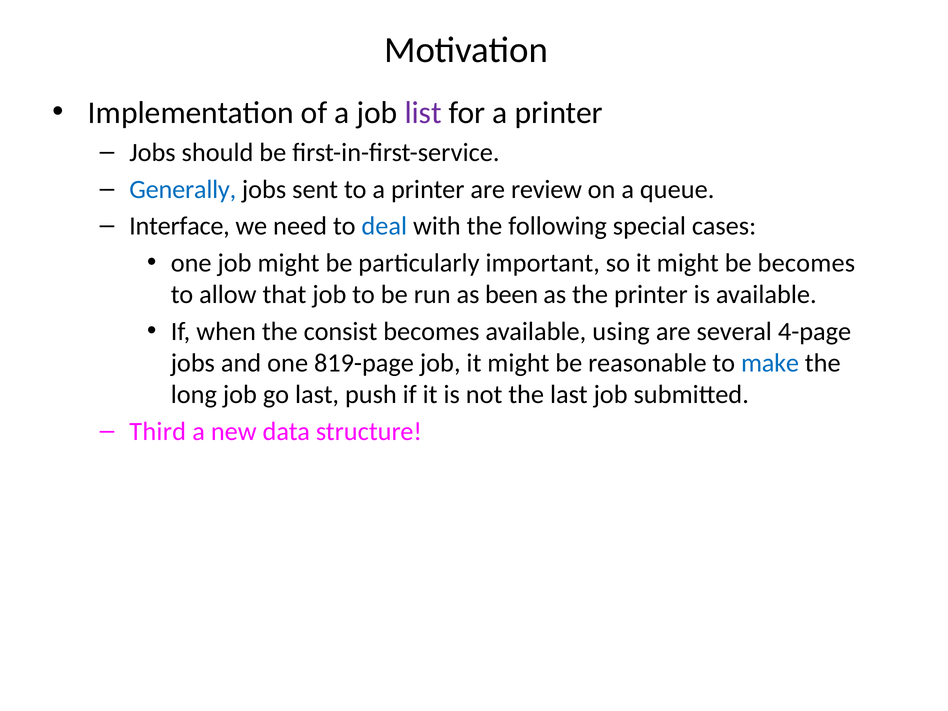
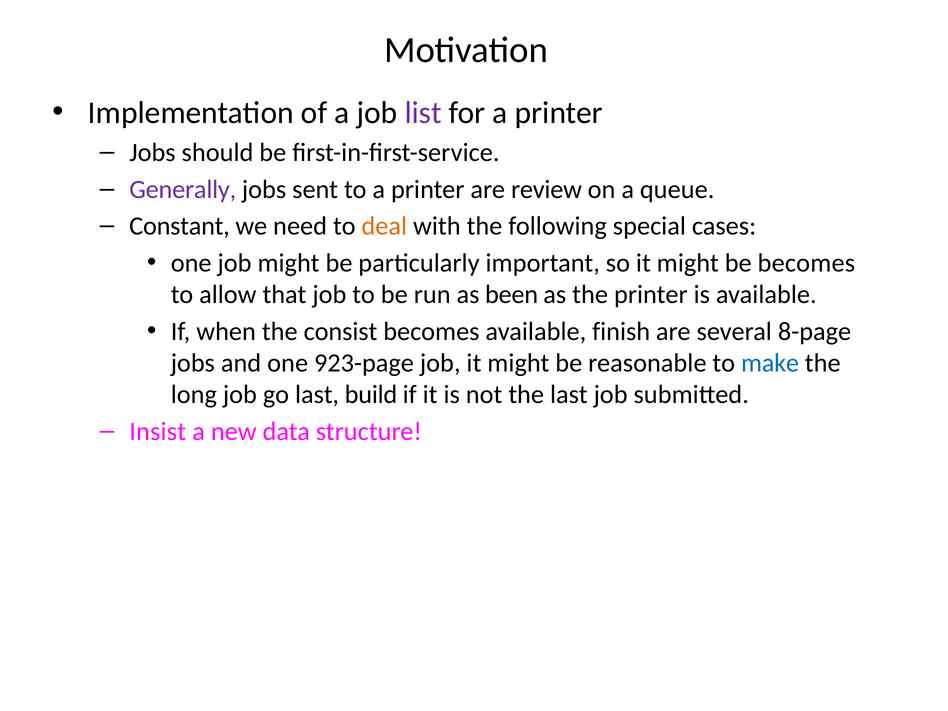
Generally colour: blue -> purple
Interface: Interface -> Constant
deal colour: blue -> orange
using: using -> finish
4-page: 4-page -> 8-page
819-page: 819-page -> 923-page
push: push -> build
Third: Third -> Insist
